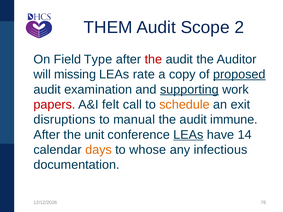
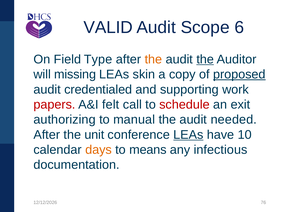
THEM: THEM -> VALID
2: 2 -> 6
the at (153, 59) colour: red -> orange
the at (205, 59) underline: none -> present
rate: rate -> skin
examination: examination -> credentialed
supporting underline: present -> none
schedule colour: orange -> red
disruptions: disruptions -> authorizing
immune: immune -> needed
14: 14 -> 10
whose: whose -> means
